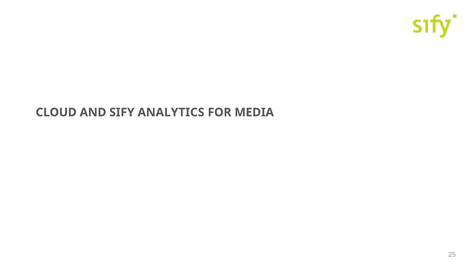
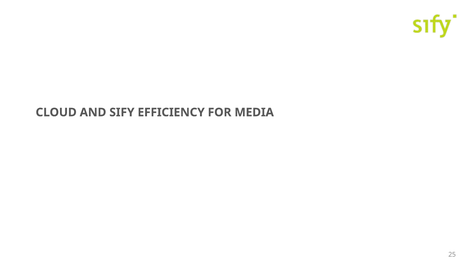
ANALYTICS: ANALYTICS -> EFFICIENCY
